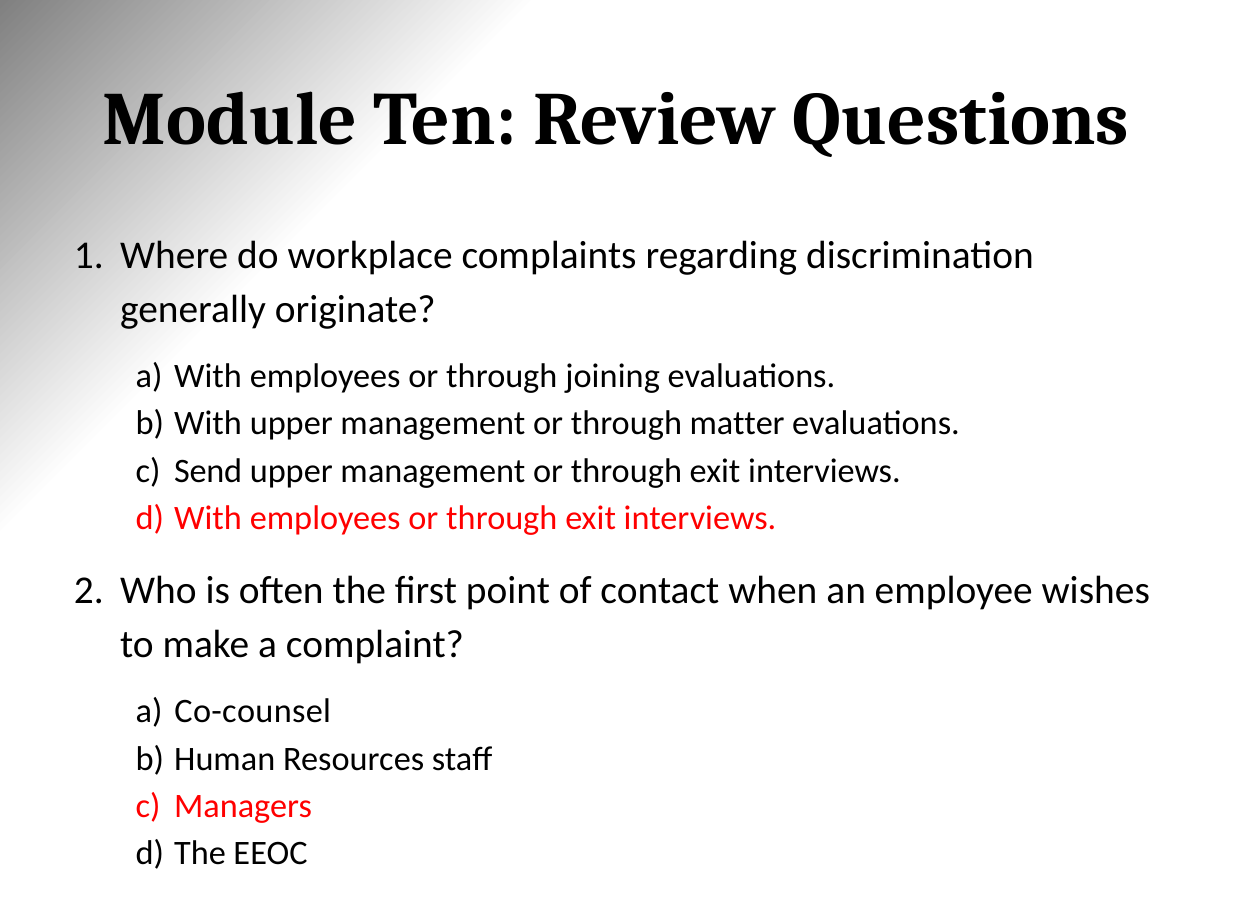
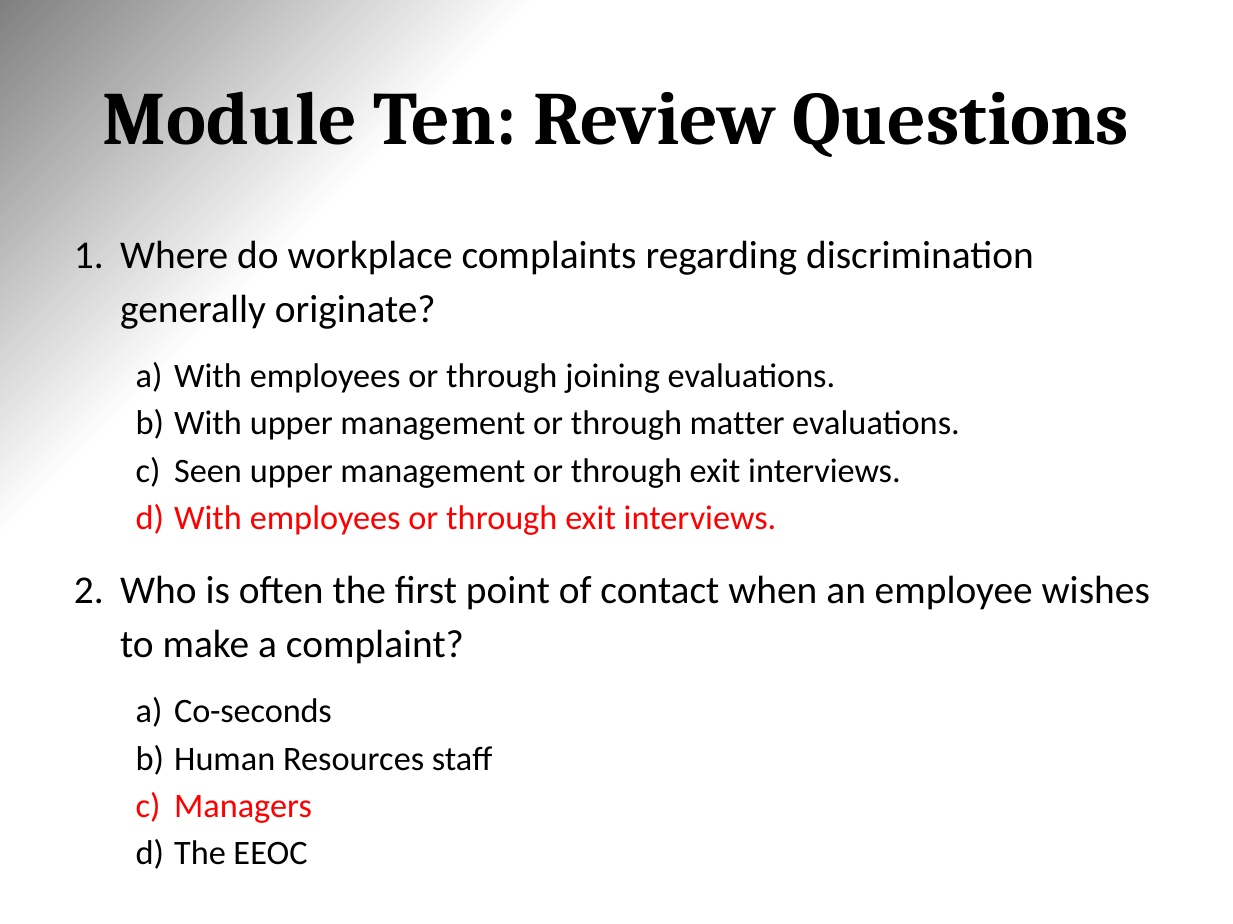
Send: Send -> Seen
Co-counsel: Co-counsel -> Co-seconds
